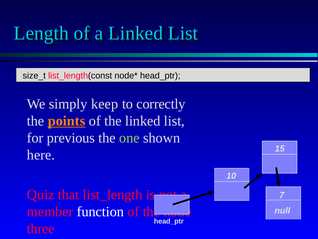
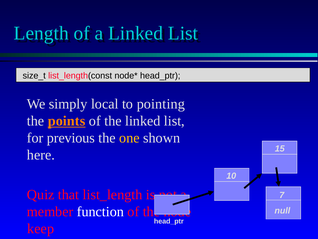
keep: keep -> local
correctly: correctly -> pointing
one colour: light green -> yellow
three: three -> keep
